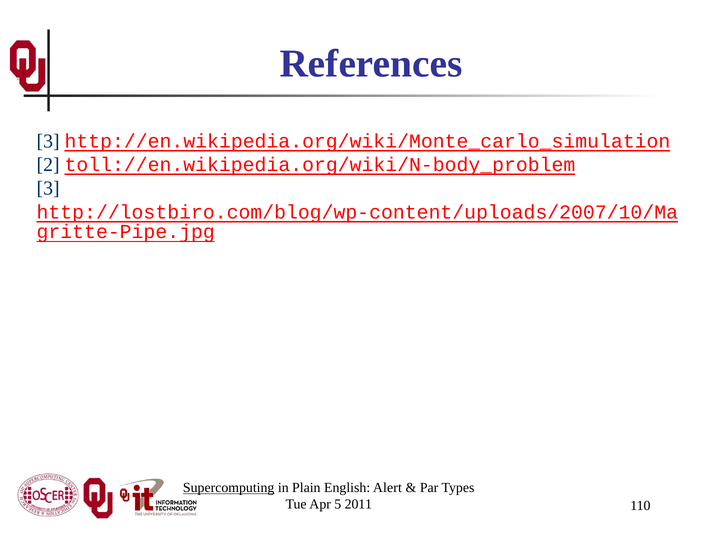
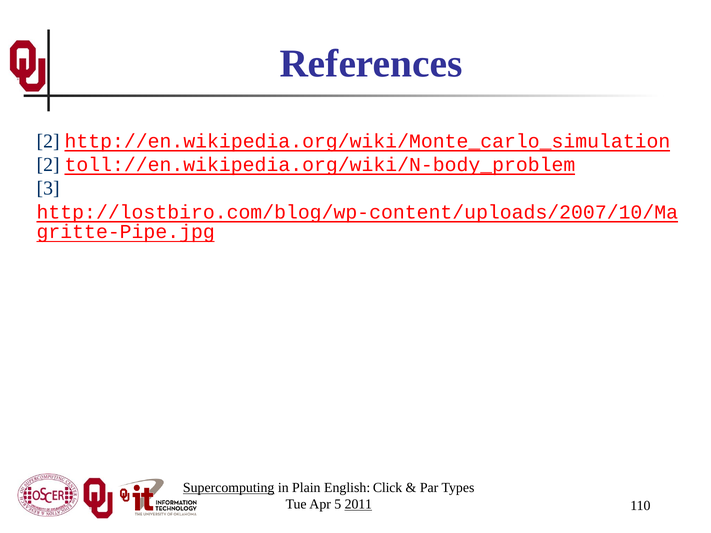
3 at (48, 141): 3 -> 2
Alert: Alert -> Click
2011 underline: none -> present
